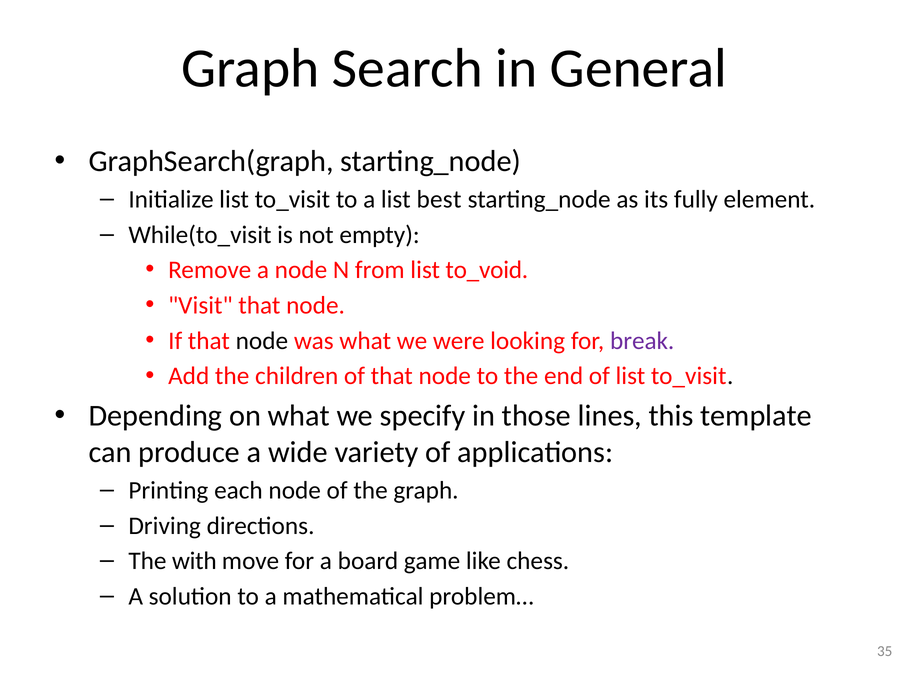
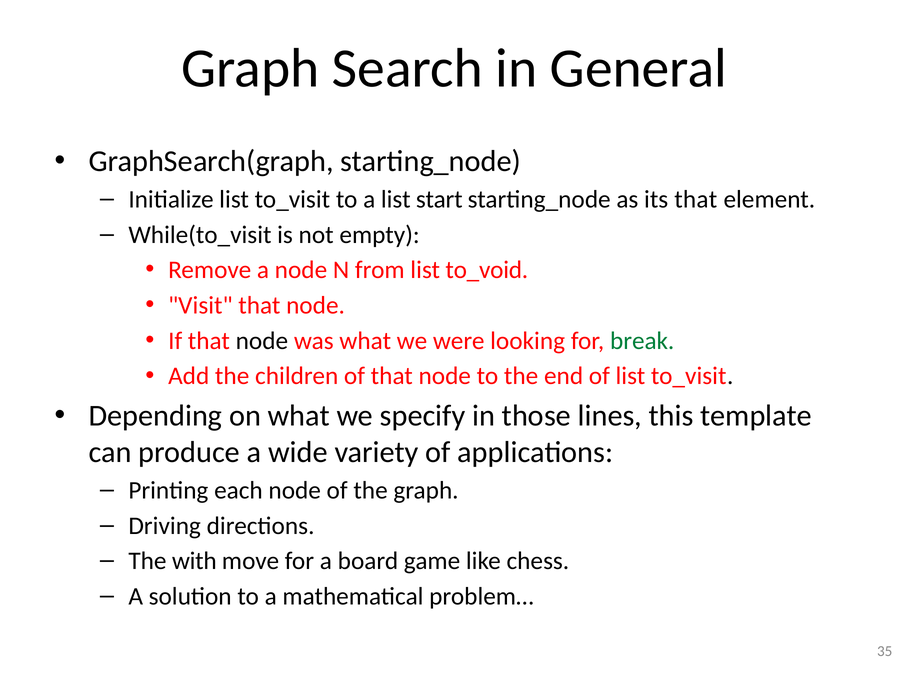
best: best -> start
its fully: fully -> that
break colour: purple -> green
